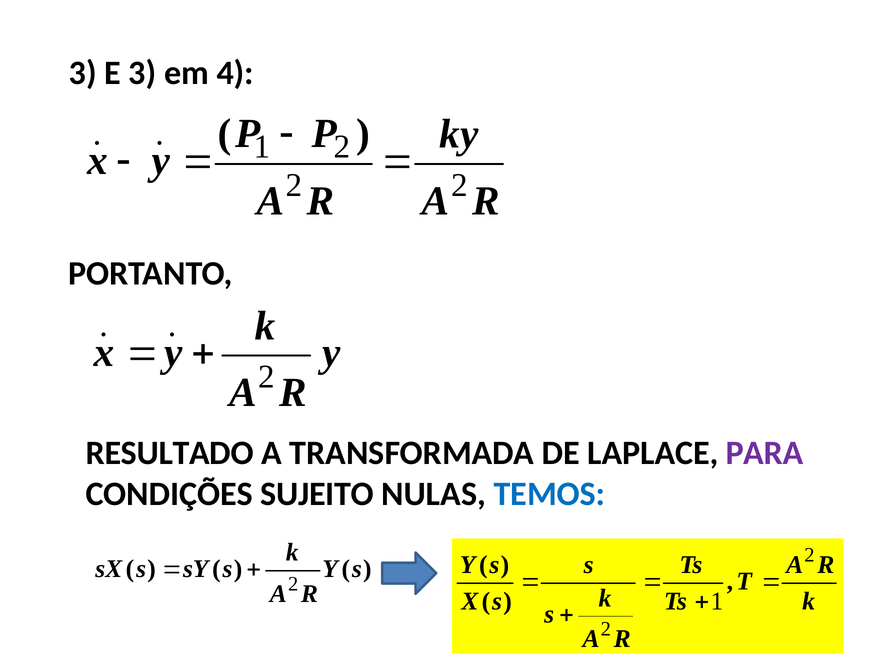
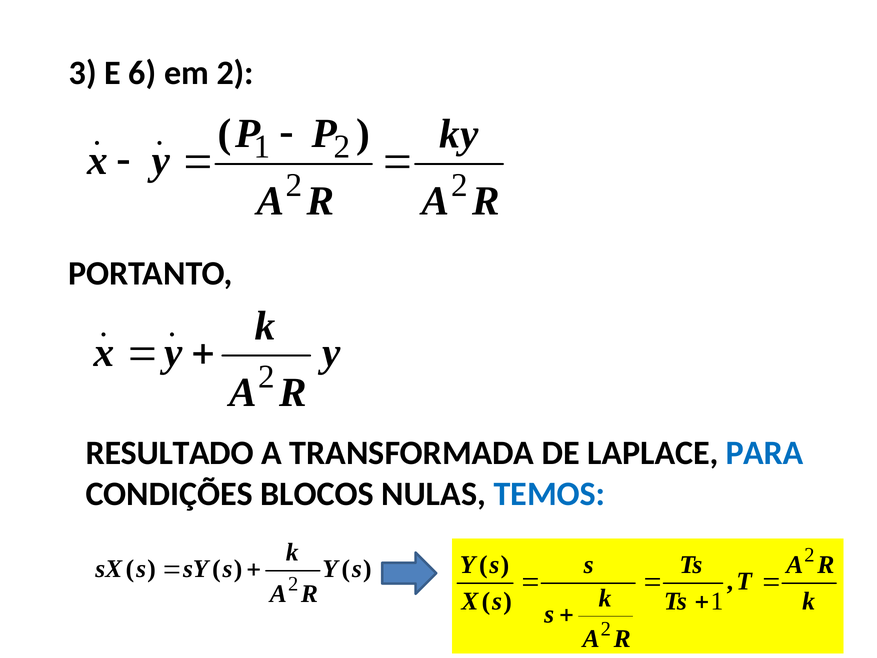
E 3: 3 -> 6
em 4: 4 -> 2
PARA colour: purple -> blue
SUJEITO: SUJEITO -> BLOCOS
